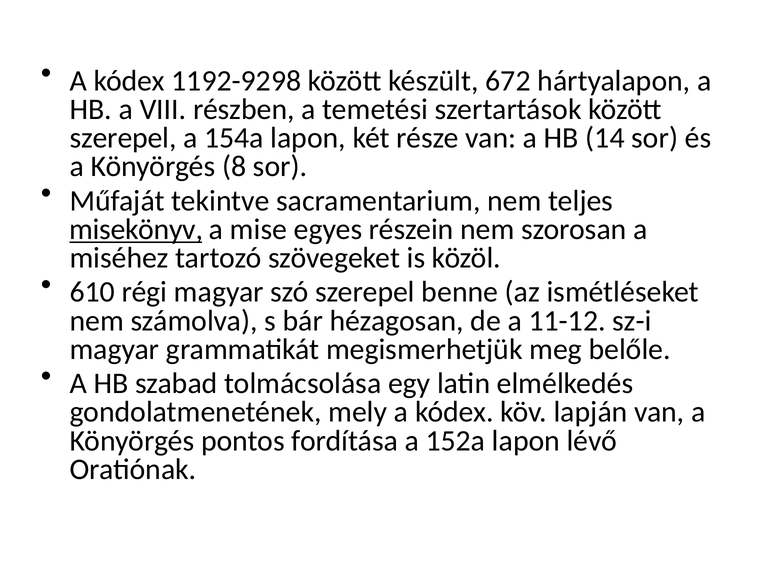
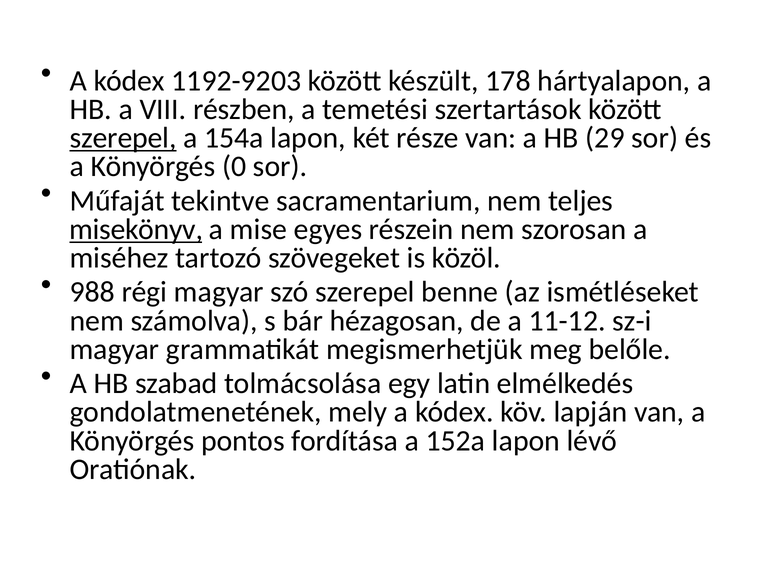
1192-9298: 1192-9298 -> 1192-9203
672: 672 -> 178
szerepel at (123, 138) underline: none -> present
14: 14 -> 29
8: 8 -> 0
610: 610 -> 988
